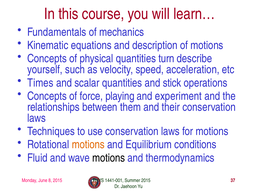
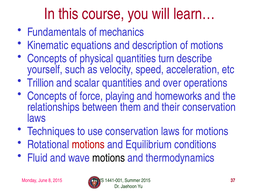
Times: Times -> Trillion
stick: stick -> over
experiment: experiment -> homeworks
motions at (88, 144) colour: orange -> red
